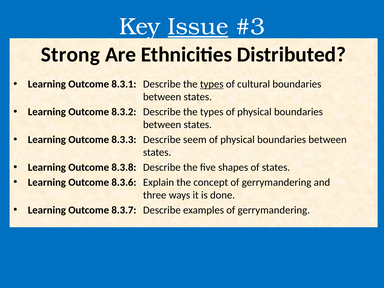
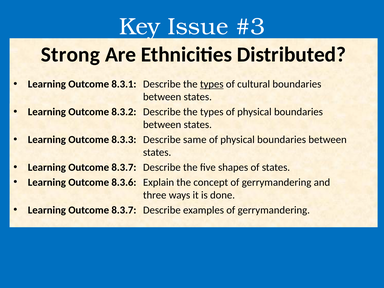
Issue underline: present -> none
seem: seem -> same
8.3.8 at (124, 167): 8.3.8 -> 8.3.7
